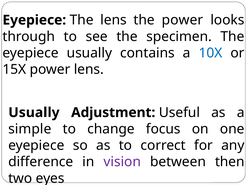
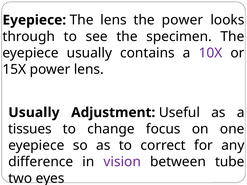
10X colour: blue -> purple
simple: simple -> tissues
then: then -> tube
